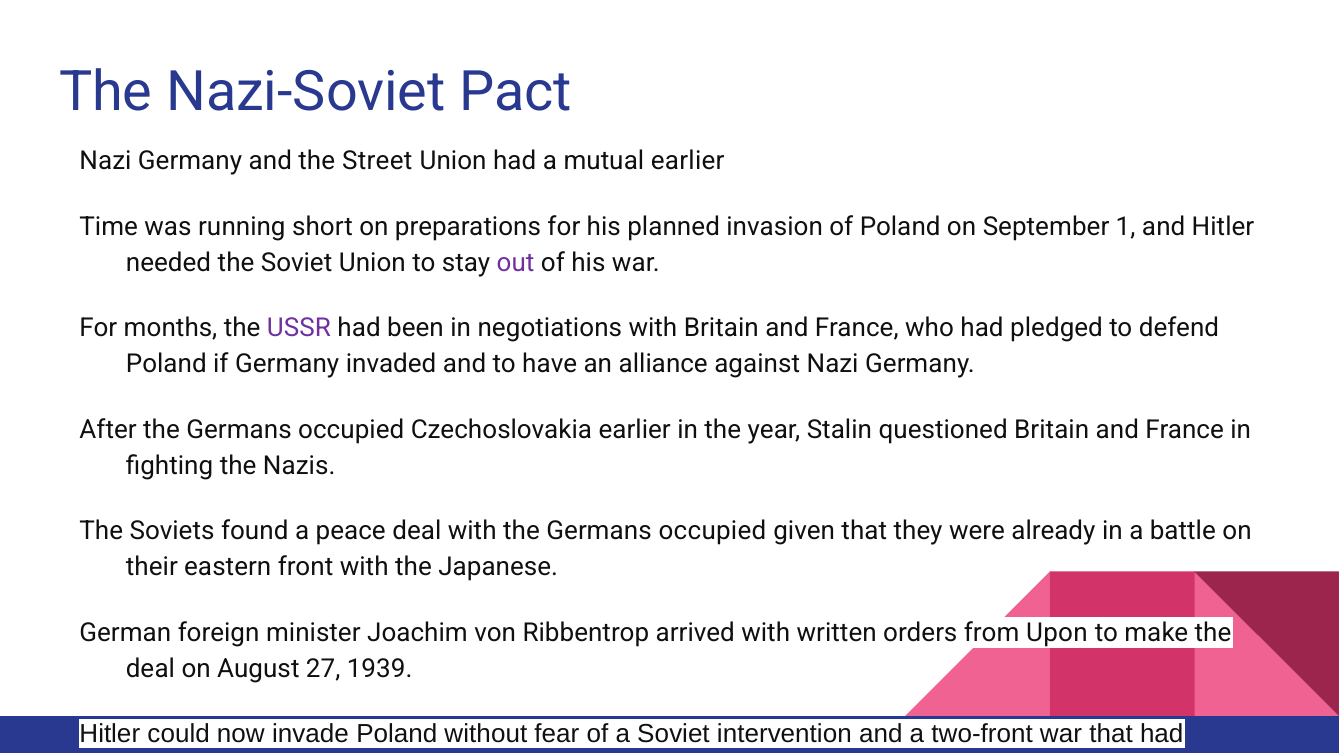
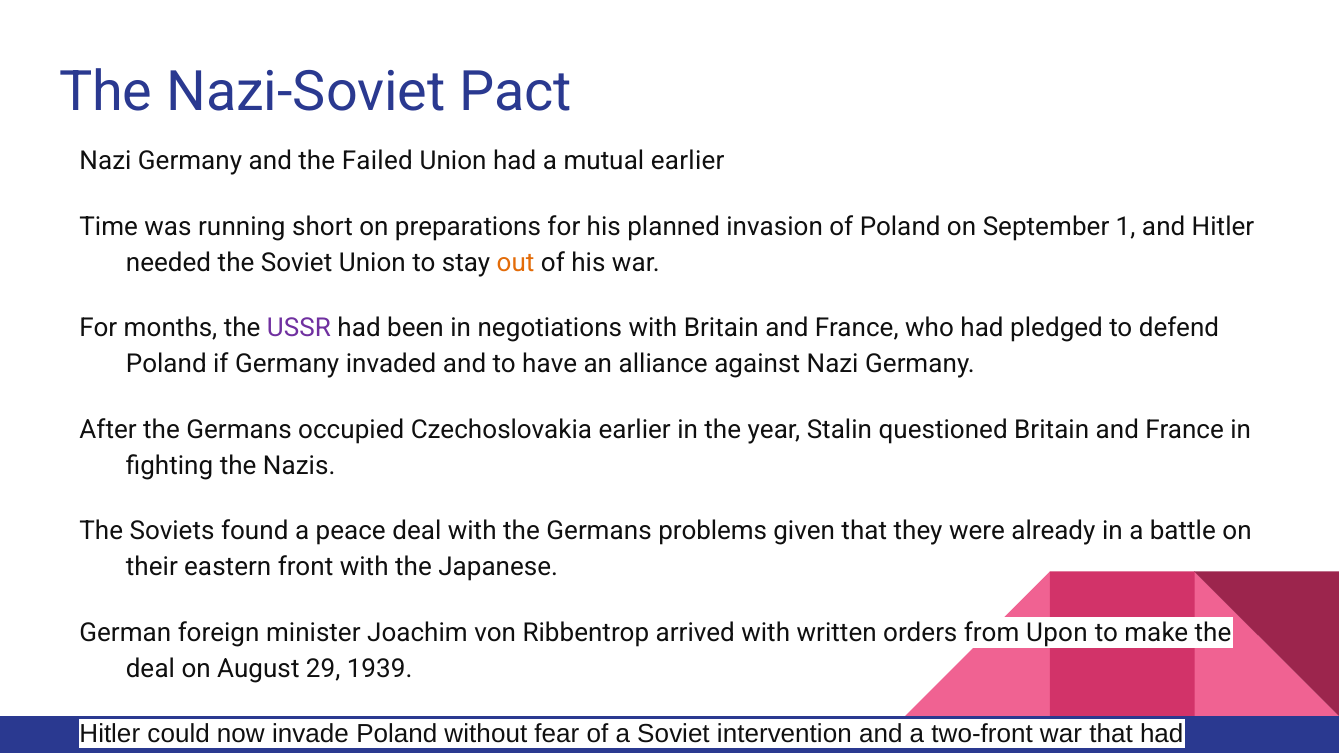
Street: Street -> Failed
out colour: purple -> orange
with the Germans occupied: occupied -> problems
27: 27 -> 29
